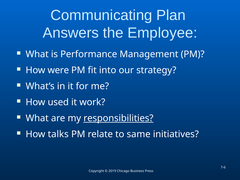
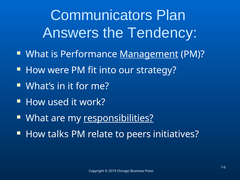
Communicating: Communicating -> Communicators
Employee: Employee -> Tendency
Management underline: none -> present
same: same -> peers
